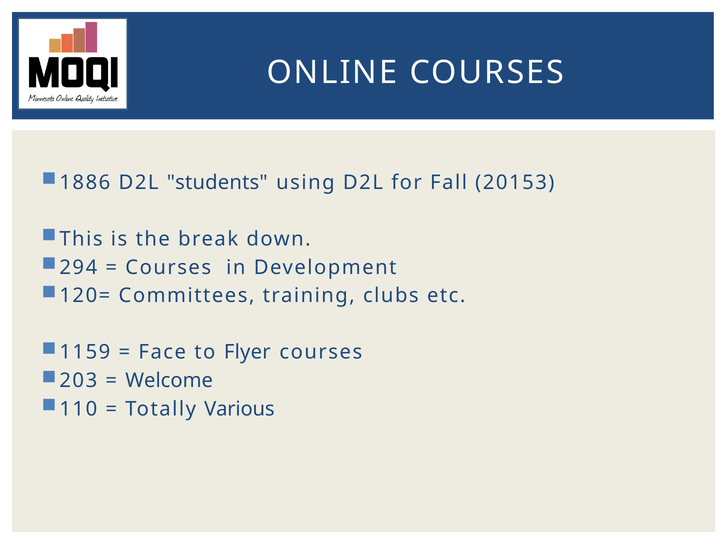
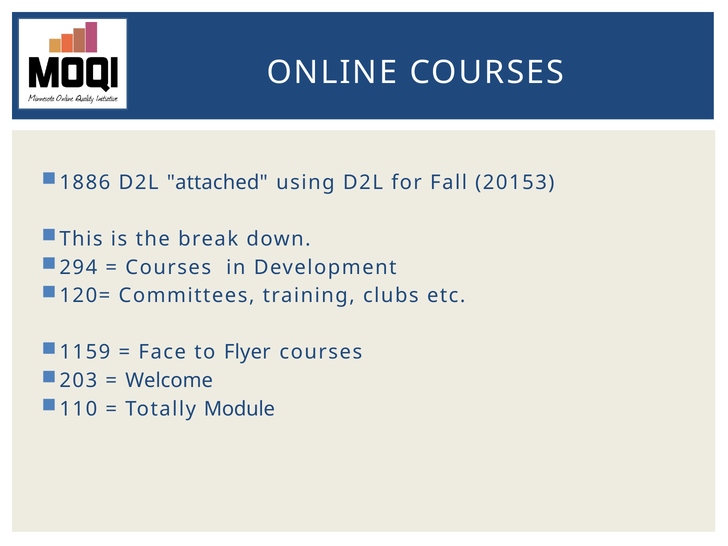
students: students -> attached
Various: Various -> Module
